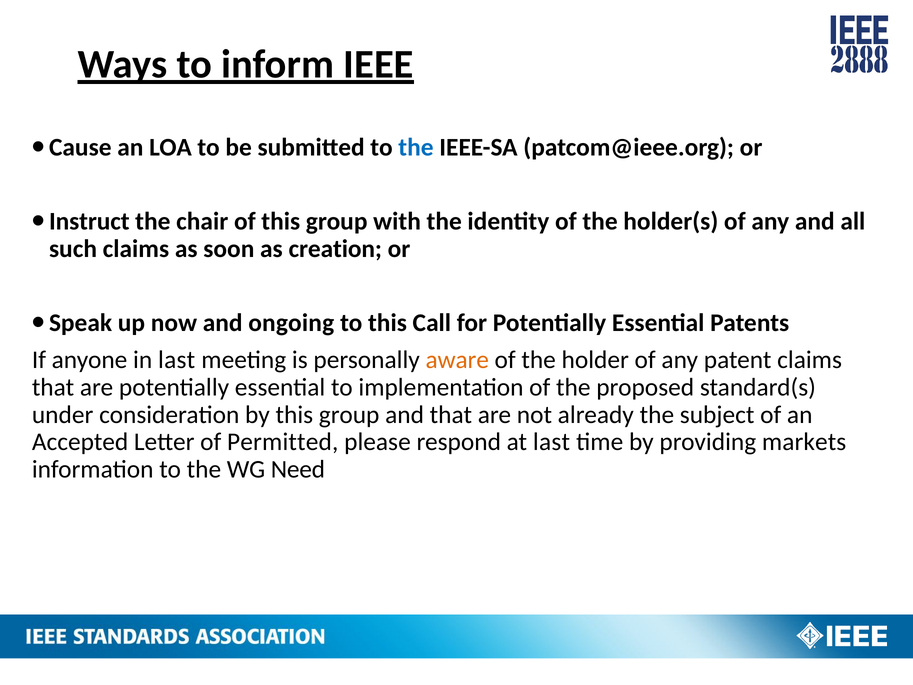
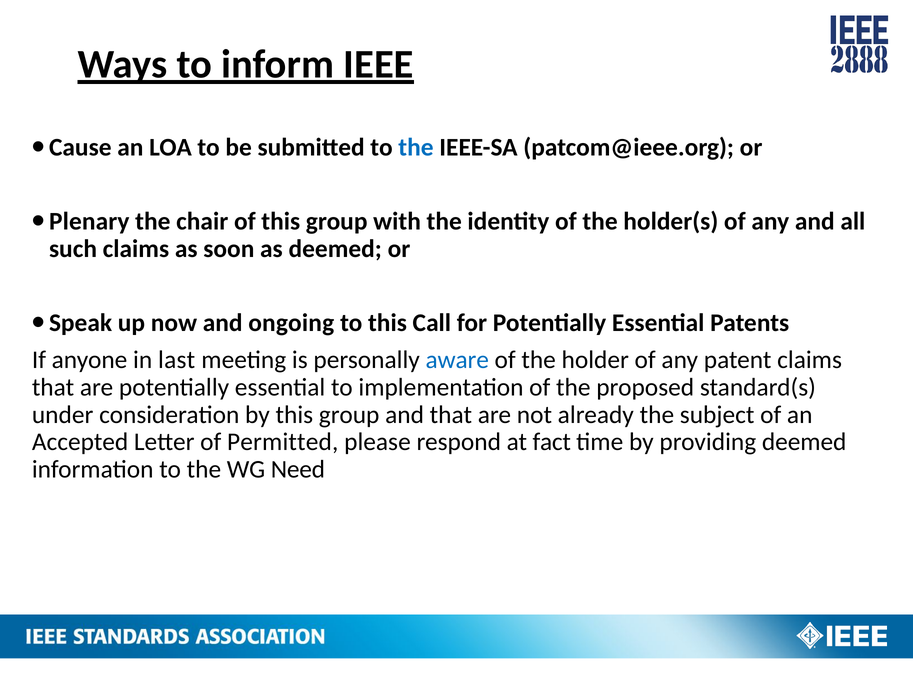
Instruct: Instruct -> Plenary
as creation: creation -> deemed
aware colour: orange -> blue
at last: last -> fact
providing markets: markets -> deemed
